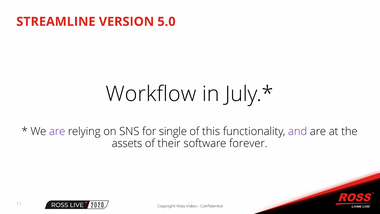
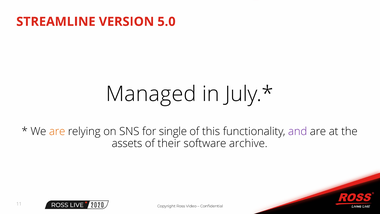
Workflow: Workflow -> Managed
are at (57, 131) colour: purple -> orange
forever: forever -> archive
